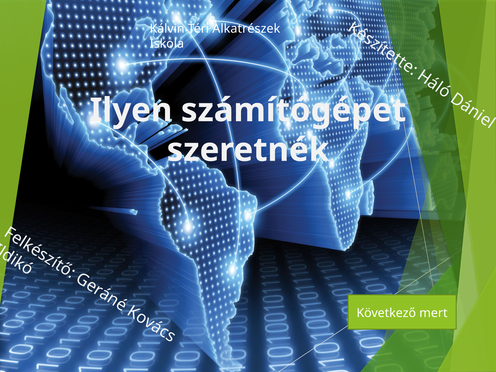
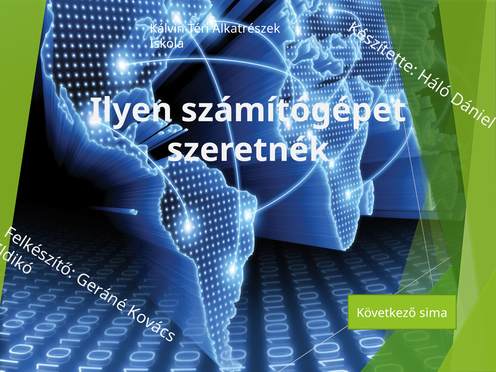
mert: mert -> sima
